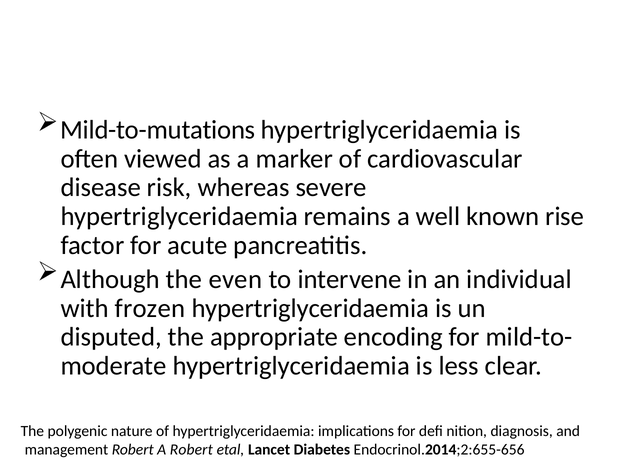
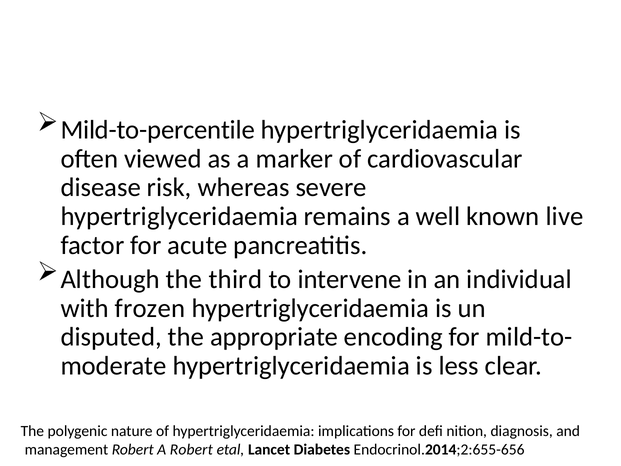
Mild-to-mutations: Mild-to-mutations -> Mild-to-percentile
rise: rise -> live
even: even -> third
